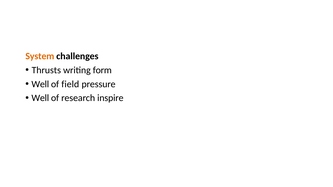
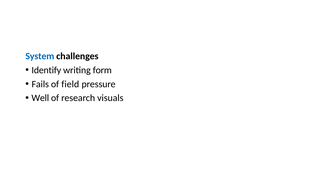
System colour: orange -> blue
Thrusts: Thrusts -> Identify
Well at (40, 84): Well -> Fails
inspire: inspire -> visuals
